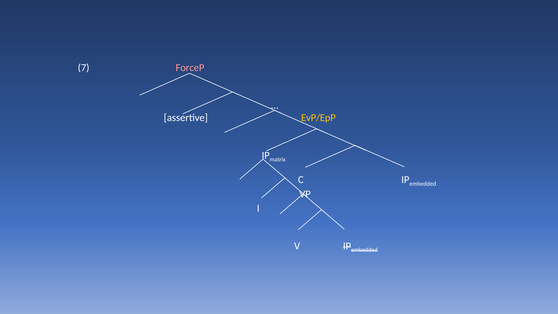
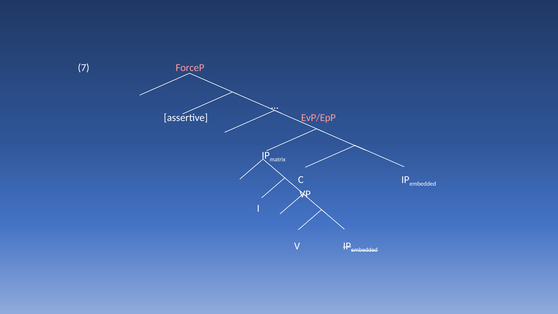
EvP/EpP colour: yellow -> pink
